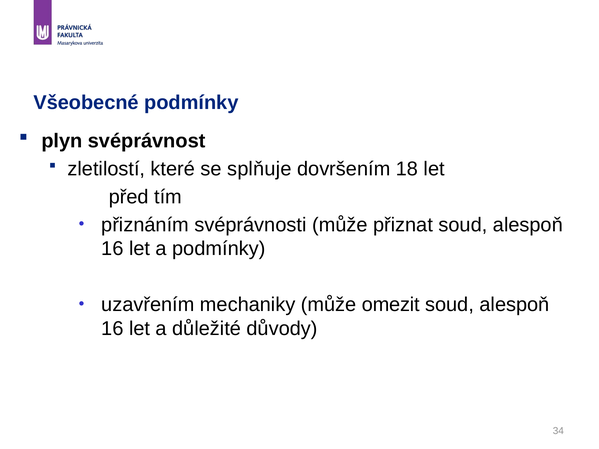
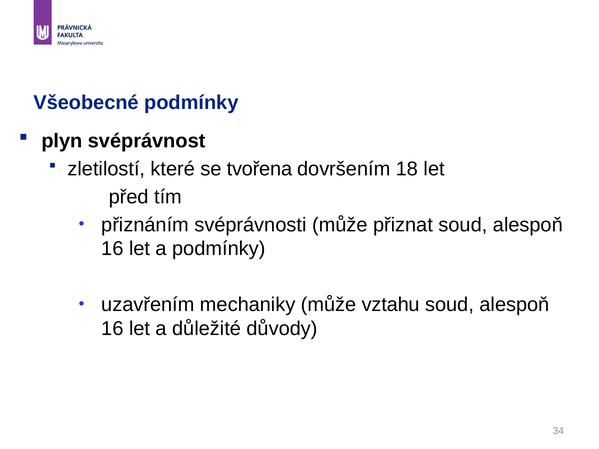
splňuje: splňuje -> tvořena
omezit: omezit -> vztahu
